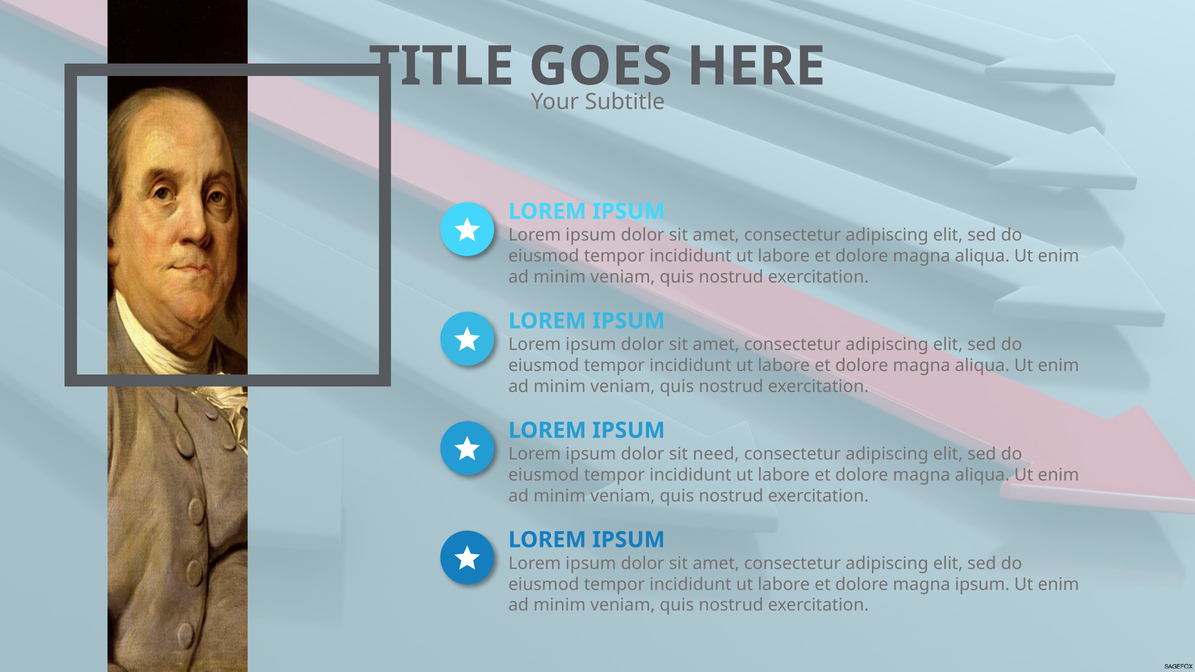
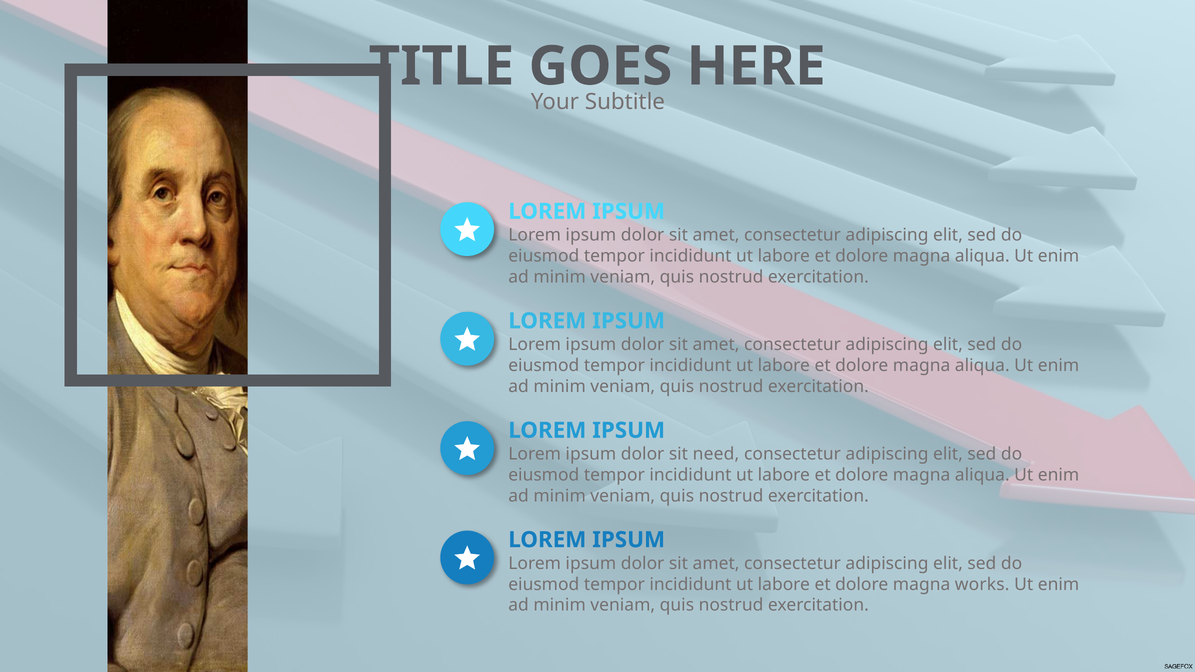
magna ipsum: ipsum -> works
